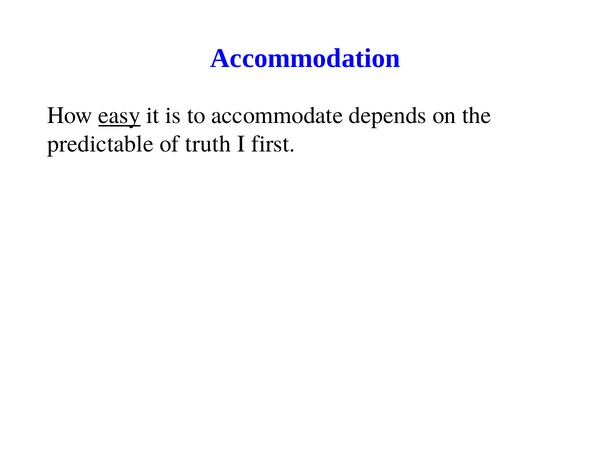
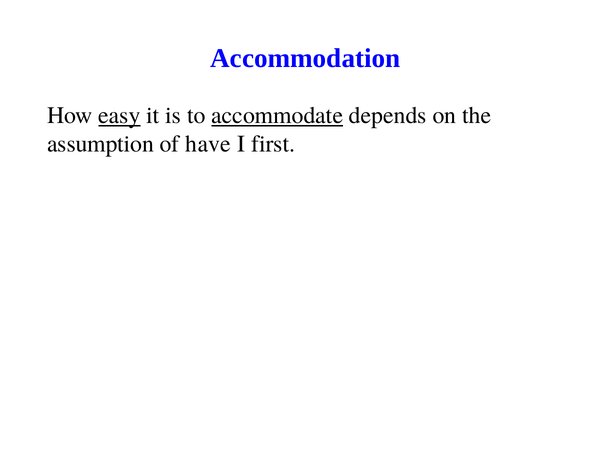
accommodate underline: none -> present
predictable: predictable -> assumption
truth: truth -> have
